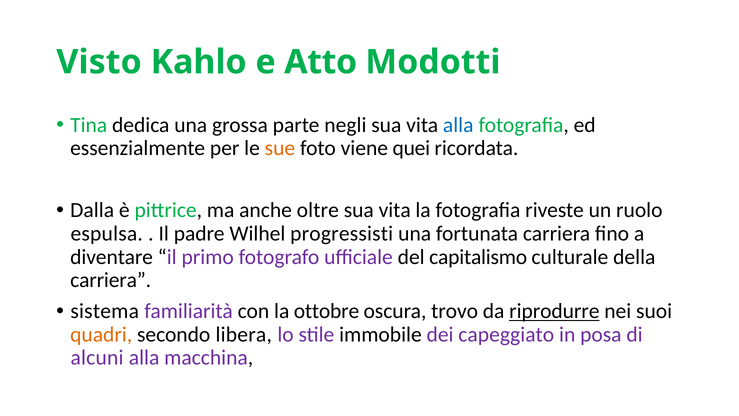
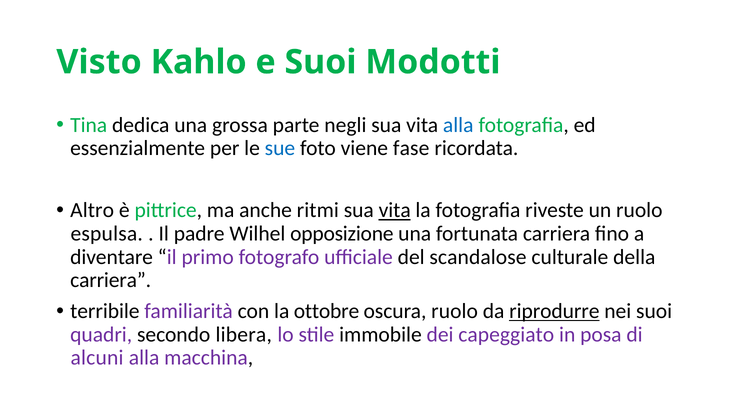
e Atto: Atto -> Suoi
sue colour: orange -> blue
quei: quei -> fase
Dalla: Dalla -> Altro
oltre: oltre -> ritmi
vita at (395, 210) underline: none -> present
progressisti: progressisti -> opposizione
capitalismo: capitalismo -> scandalose
sistema: sistema -> terribile
oscura trovo: trovo -> ruolo
quadri colour: orange -> purple
